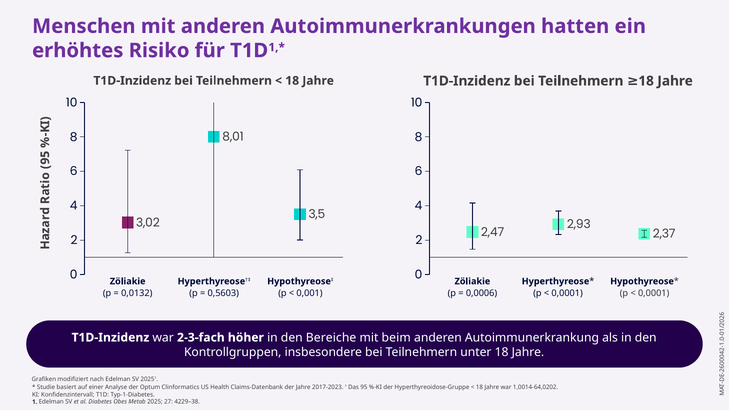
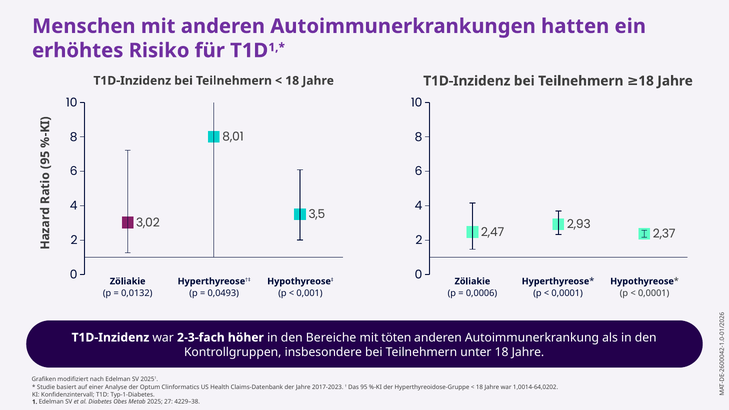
0,5603: 0,5603 -> 0,0493
beim: beim -> töten
